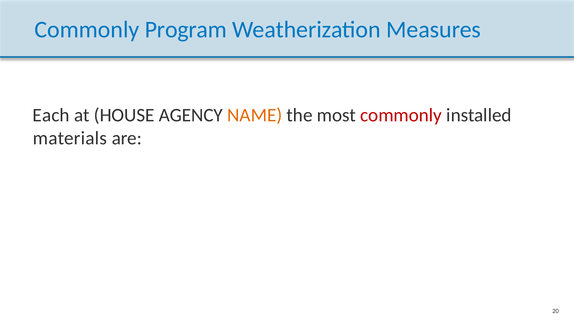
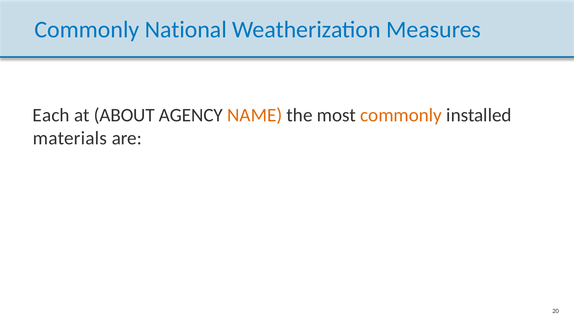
Program: Program -> National
HOUSE: HOUSE -> ABOUT
commonly at (401, 115) colour: red -> orange
